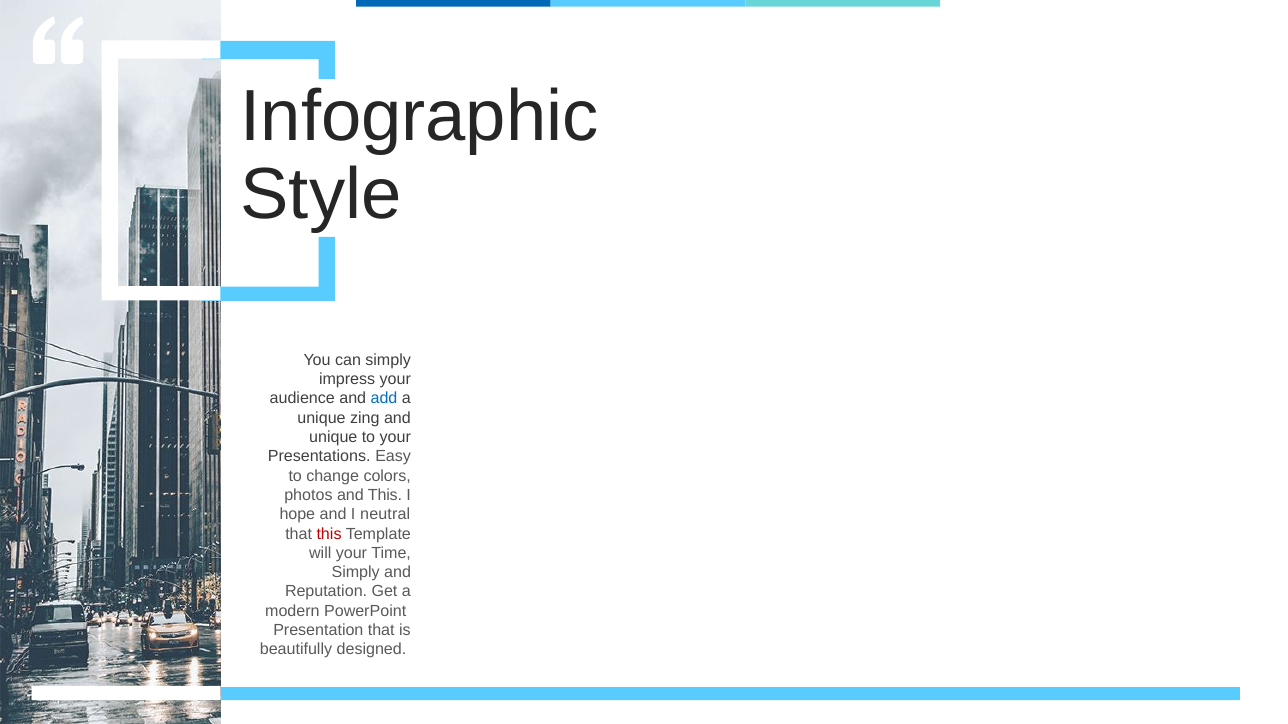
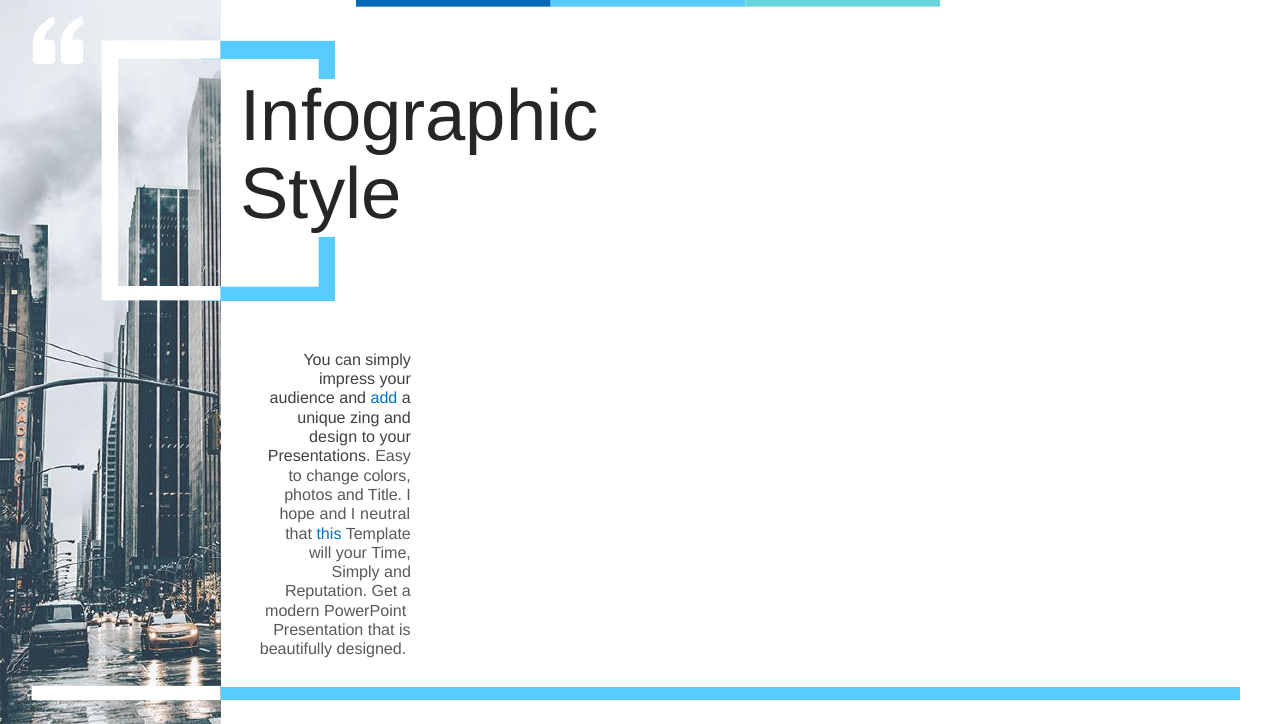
unique at (333, 438): unique -> design
and This: This -> Title
this at (329, 534) colour: red -> blue
